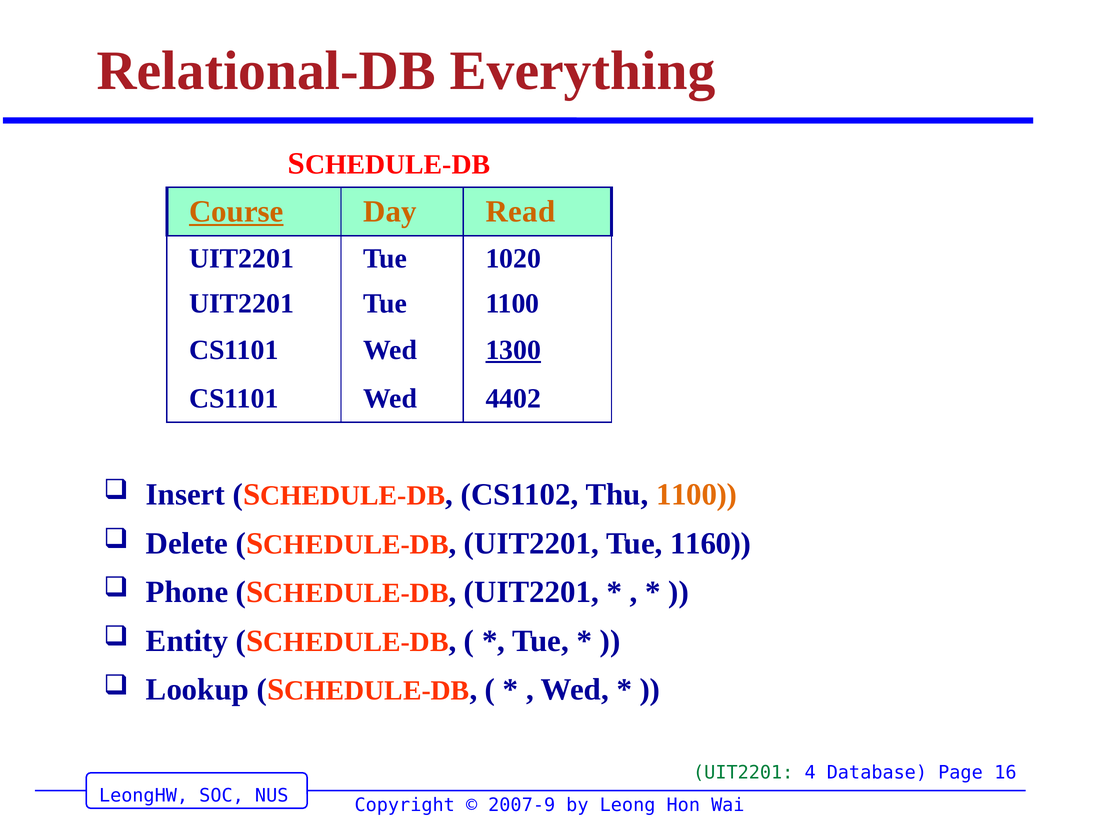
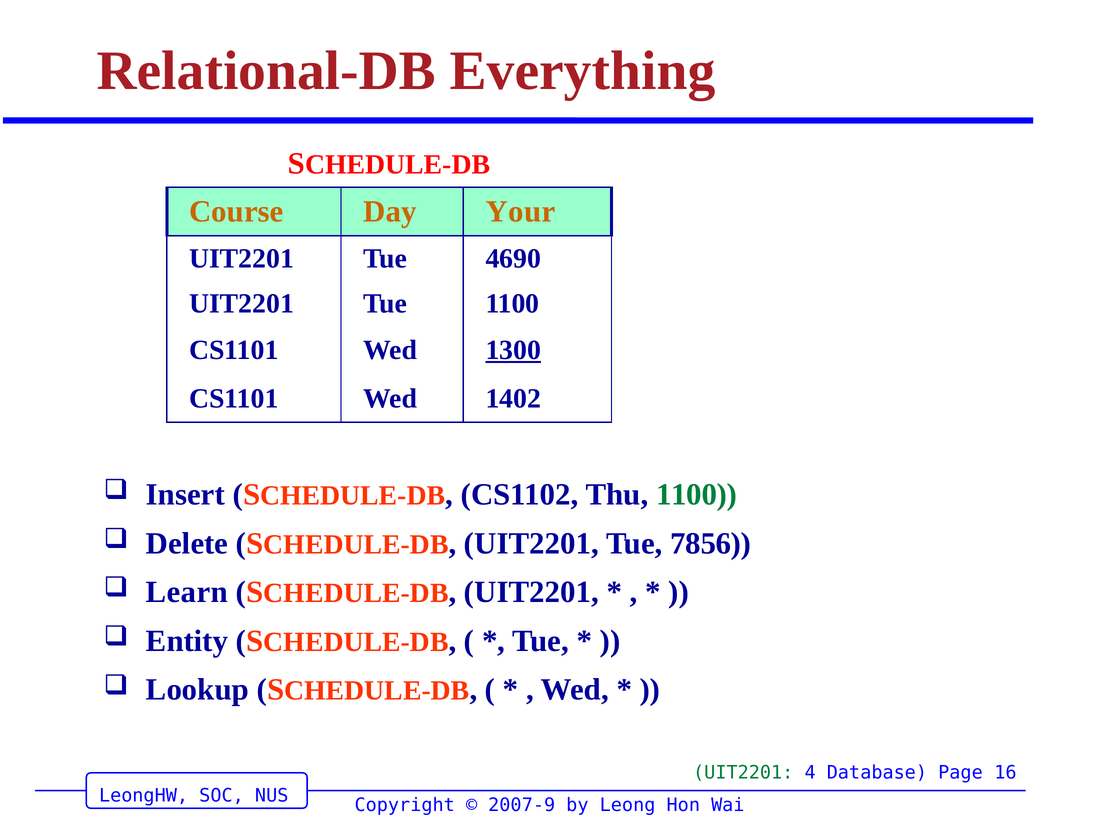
Course underline: present -> none
Read: Read -> Your
1020: 1020 -> 4690
4402: 4402 -> 1402
1100 at (697, 494) colour: orange -> green
1160: 1160 -> 7856
Phone: Phone -> Learn
